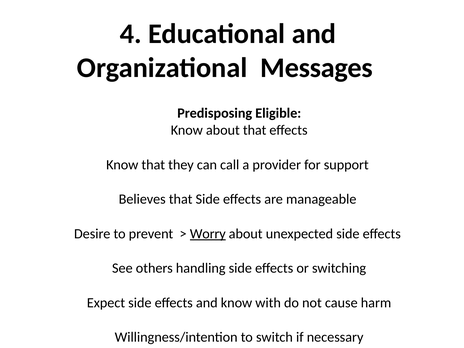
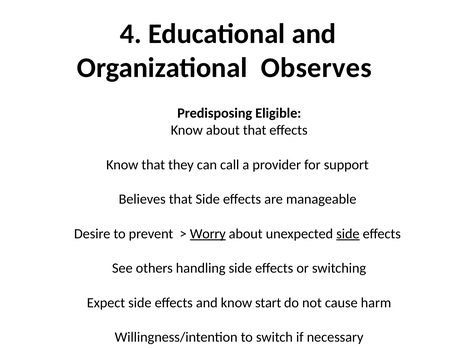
Messages: Messages -> Observes
side at (348, 234) underline: none -> present
with: with -> start
